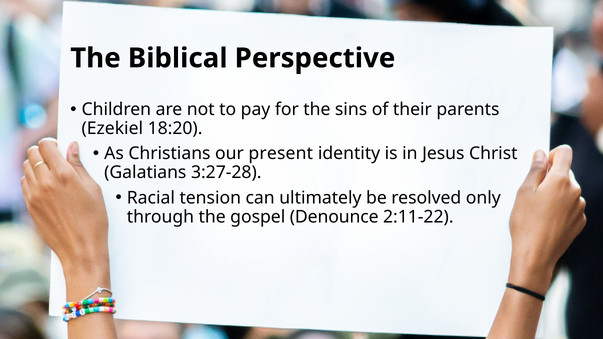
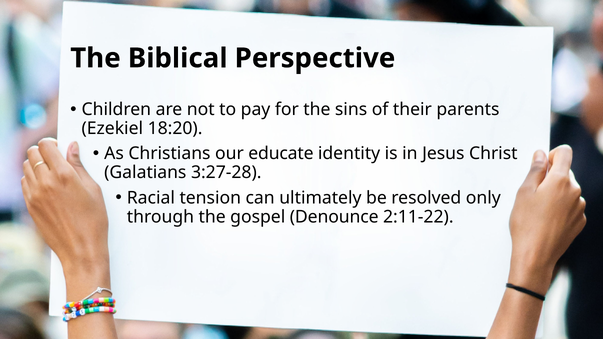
present: present -> educate
